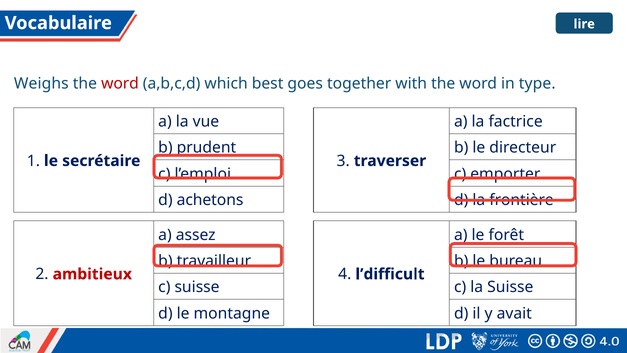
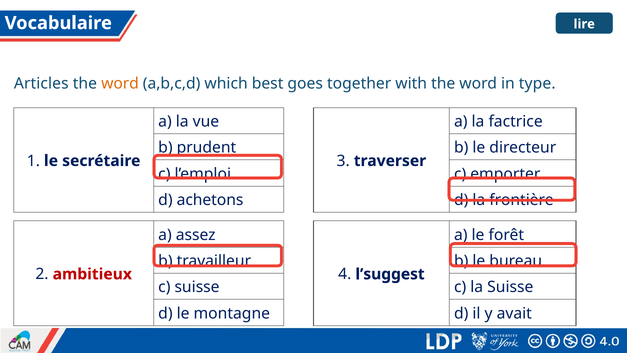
Weighs: Weighs -> Articles
word at (120, 83) colour: red -> orange
l’difficult: l’difficult -> l’suggest
